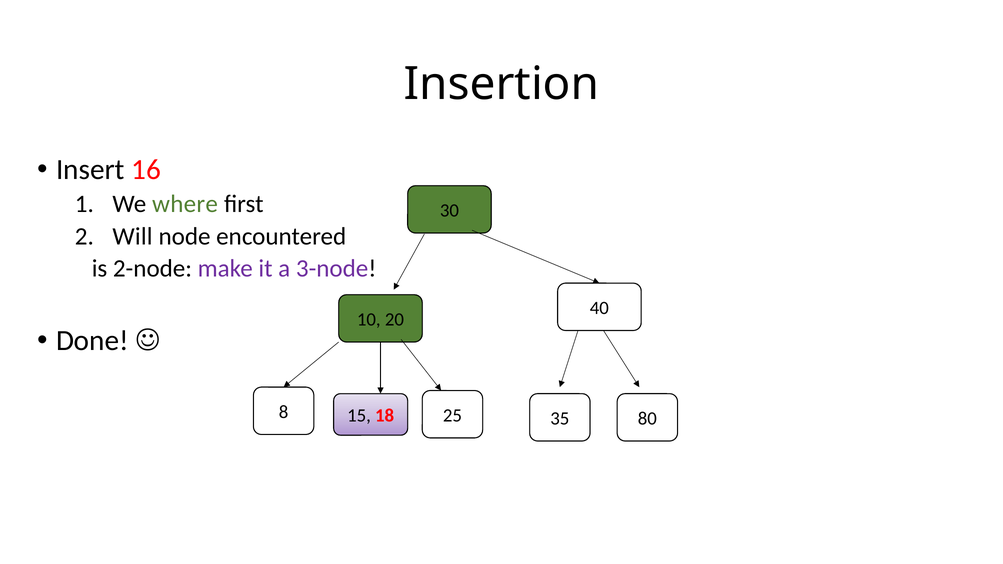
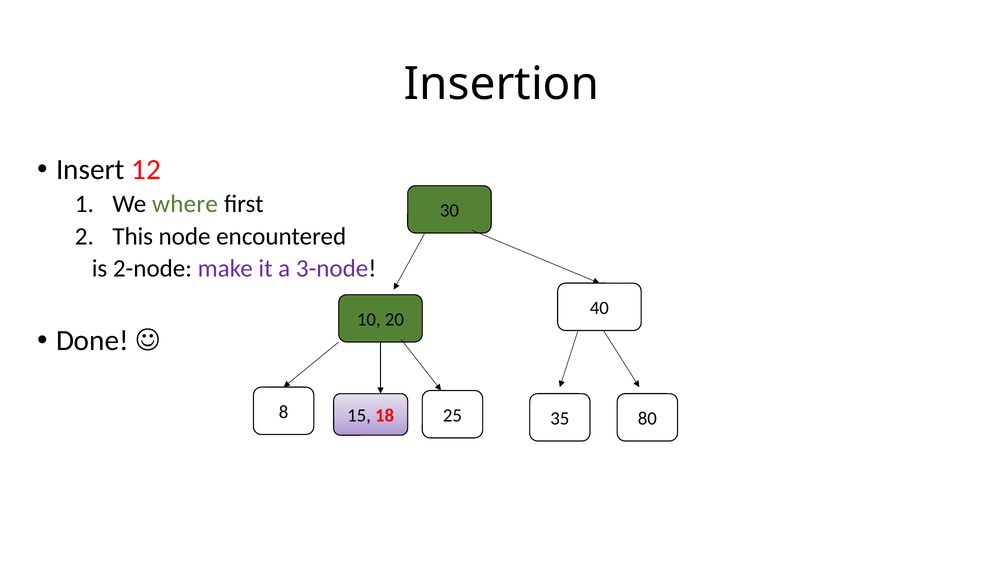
16: 16 -> 12
Will: Will -> This
